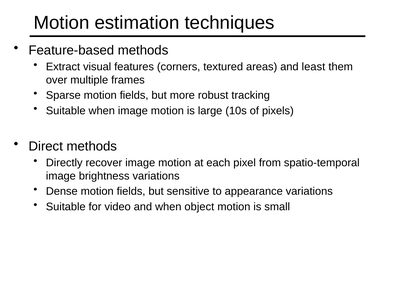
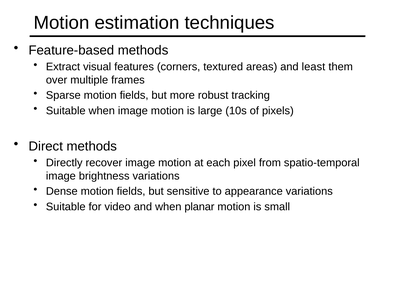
object: object -> planar
